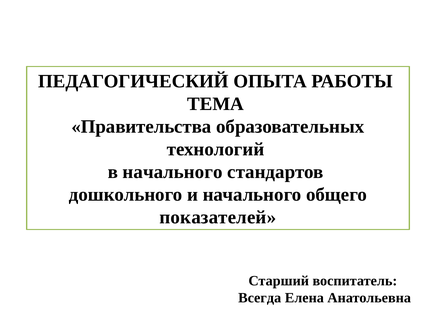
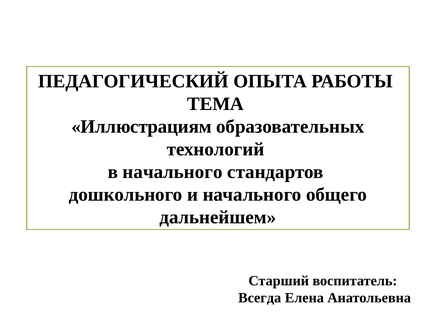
Правительства: Правительства -> Иллюстрациям
показателей: показателей -> дальнейшем
